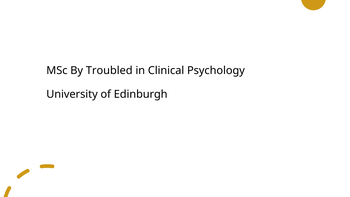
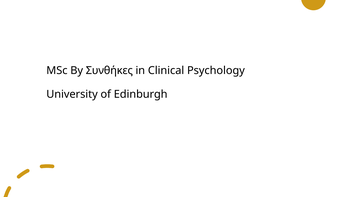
Troubled: Troubled -> Συνθήκες
